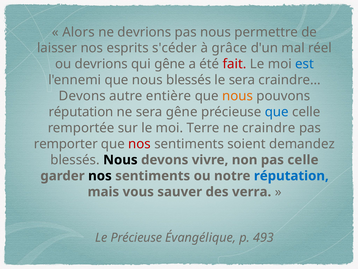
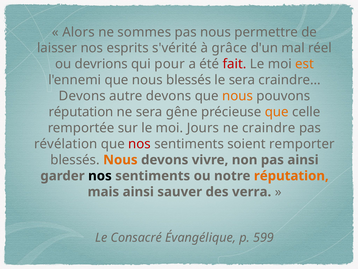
ne devrions: devrions -> sommes
s'céder: s'céder -> s'vérité
qui gêne: gêne -> pour
est colour: blue -> orange
autre entière: entière -> devons
que at (277, 112) colour: blue -> orange
Terre: Terre -> Jours
remporter: remporter -> révélation
demandez: demandez -> remporter
Nous at (120, 160) colour: black -> orange
pas celle: celle -> ainsi
réputation at (291, 176) colour: blue -> orange
mais vous: vous -> ainsi
Le Précieuse: Précieuse -> Consacré
493: 493 -> 599
